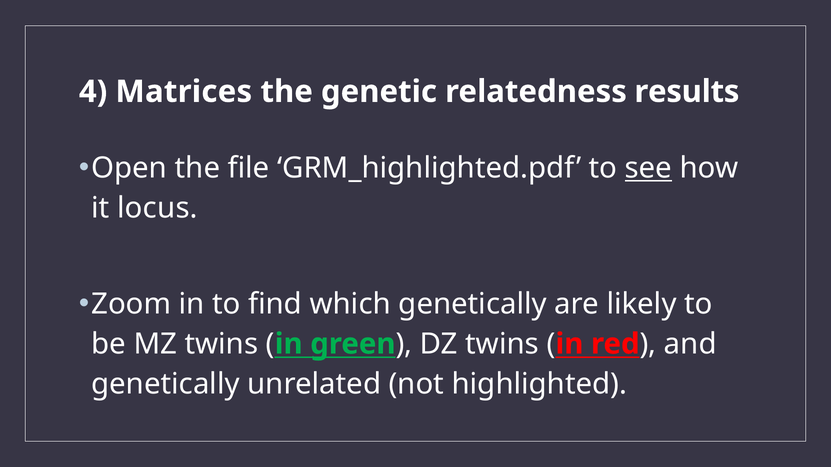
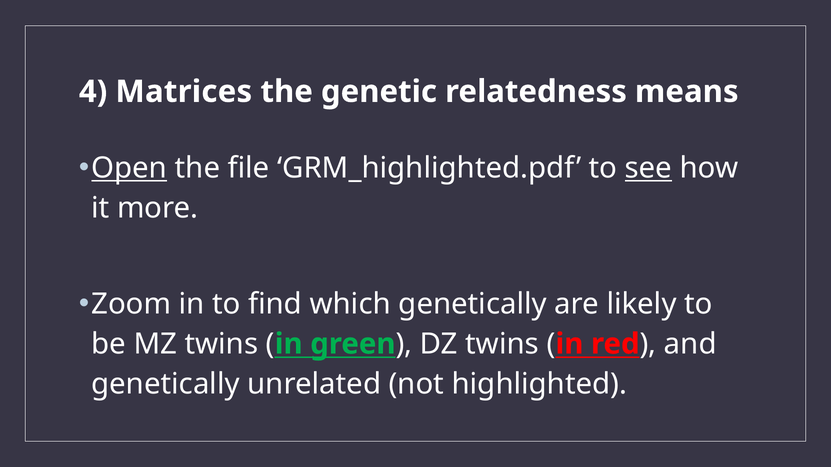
results: results -> means
Open underline: none -> present
locus: locus -> more
